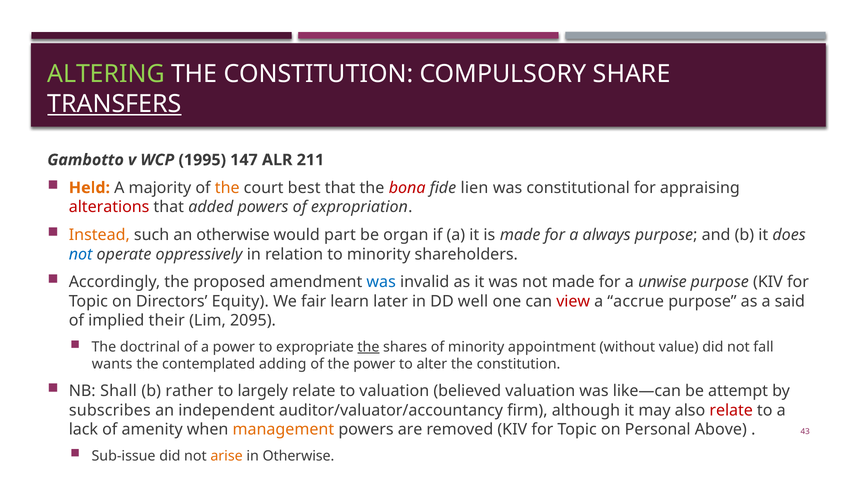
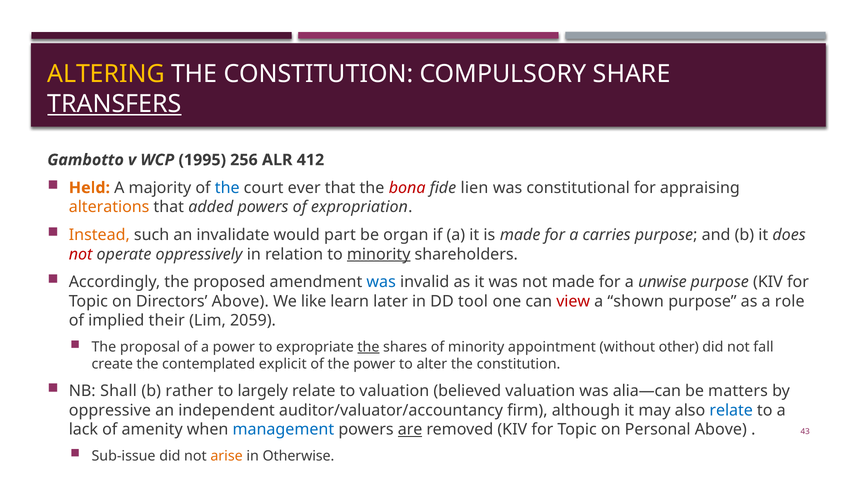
ALTERING colour: light green -> yellow
147: 147 -> 256
211: 211 -> 412
the at (227, 188) colour: orange -> blue
best: best -> ever
alterations colour: red -> orange
an otherwise: otherwise -> invalidate
always: always -> carries
not at (81, 254) colour: blue -> red
minority at (379, 254) underline: none -> present
Directors Equity: Equity -> Above
fair: fair -> like
well: well -> tool
accrue: accrue -> shown
said: said -> role
2095: 2095 -> 2059
doctrinal: doctrinal -> proposal
value: value -> other
wants: wants -> create
adding: adding -> explicit
like—can: like—can -> alia—can
attempt: attempt -> matters
subscribes: subscribes -> oppressive
relate at (731, 410) colour: red -> blue
management colour: orange -> blue
are underline: none -> present
